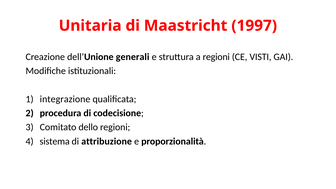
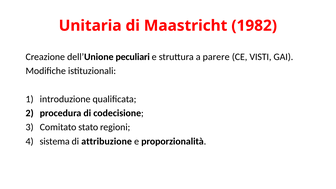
1997: 1997 -> 1982
generali: generali -> peculiari
a regioni: regioni -> parere
integrazione: integrazione -> introduzione
dello: dello -> stato
